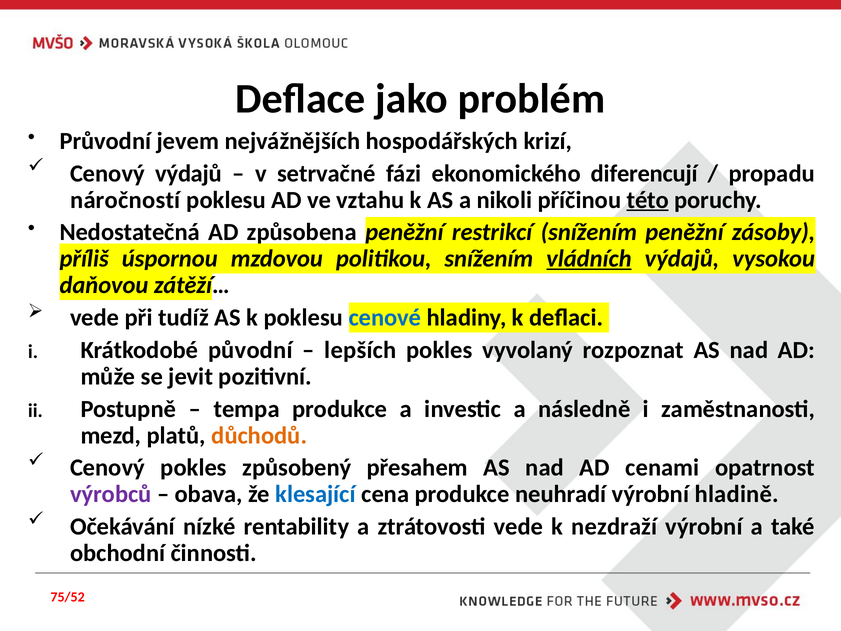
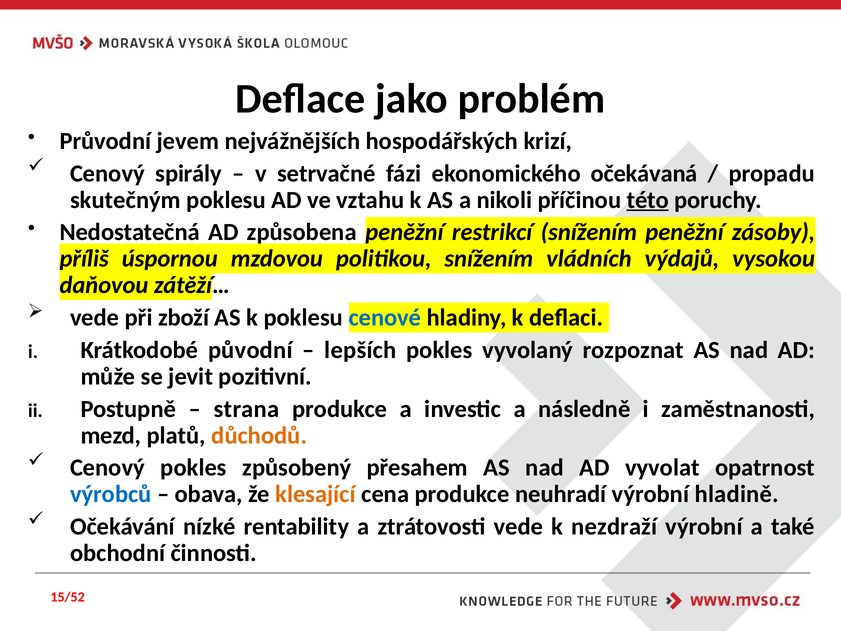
Cenový výdajů: výdajů -> spirály
diferencují: diferencují -> očekávaná
náročností: náročností -> skutečným
vládních underline: present -> none
tudíž: tudíž -> zboží
tempa: tempa -> strana
cenami: cenami -> vyvolat
výrobců colour: purple -> blue
klesající colour: blue -> orange
75/52: 75/52 -> 15/52
